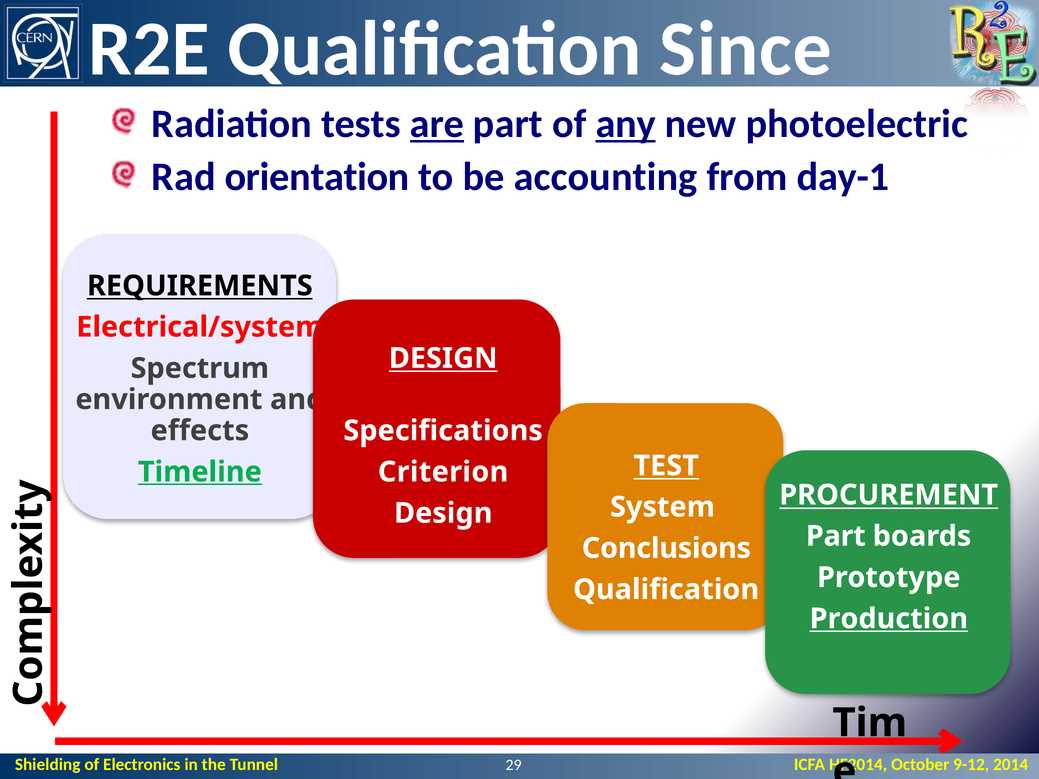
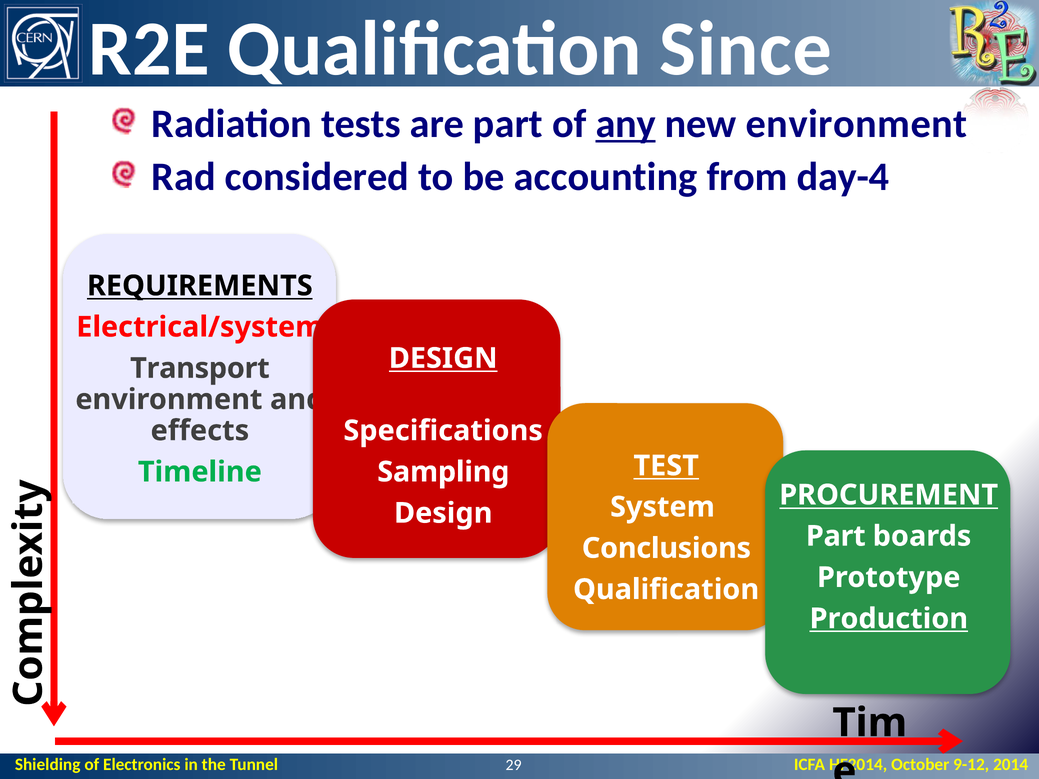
are underline: present -> none
new photoelectric: photoelectric -> environment
orientation: orientation -> considered
day-1: day-1 -> day-4
Spectrum: Spectrum -> Transport
Timeline underline: present -> none
Criterion: Criterion -> Sampling
